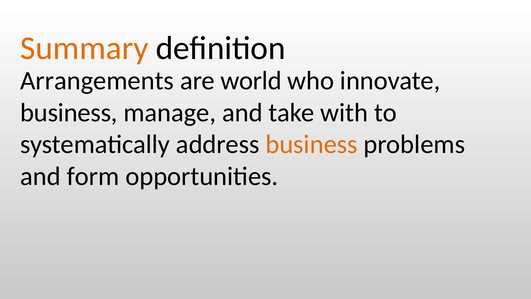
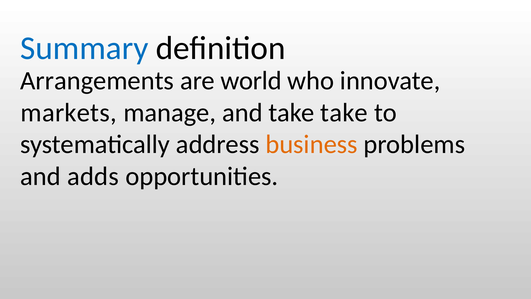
Summary colour: orange -> blue
business at (69, 113): business -> markets
take with: with -> take
form: form -> adds
